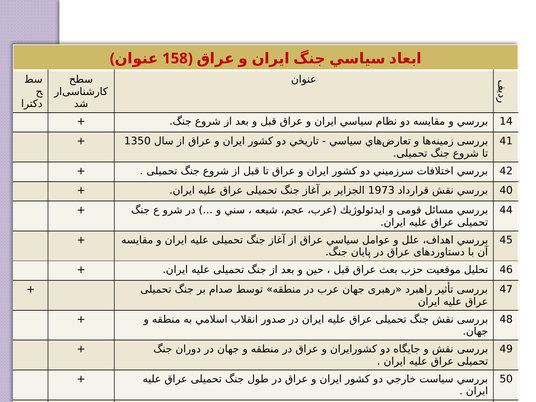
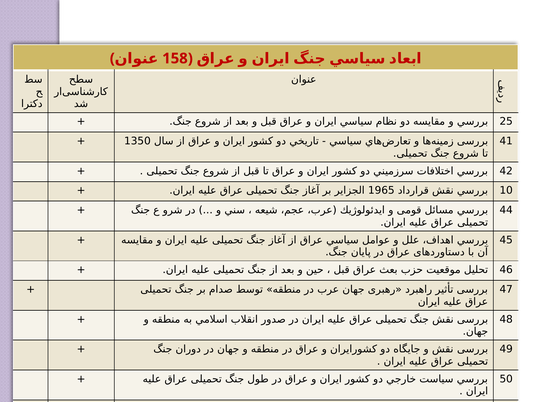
14: 14 -> 25
1973: 1973 -> 1965
40: 40 -> 10
